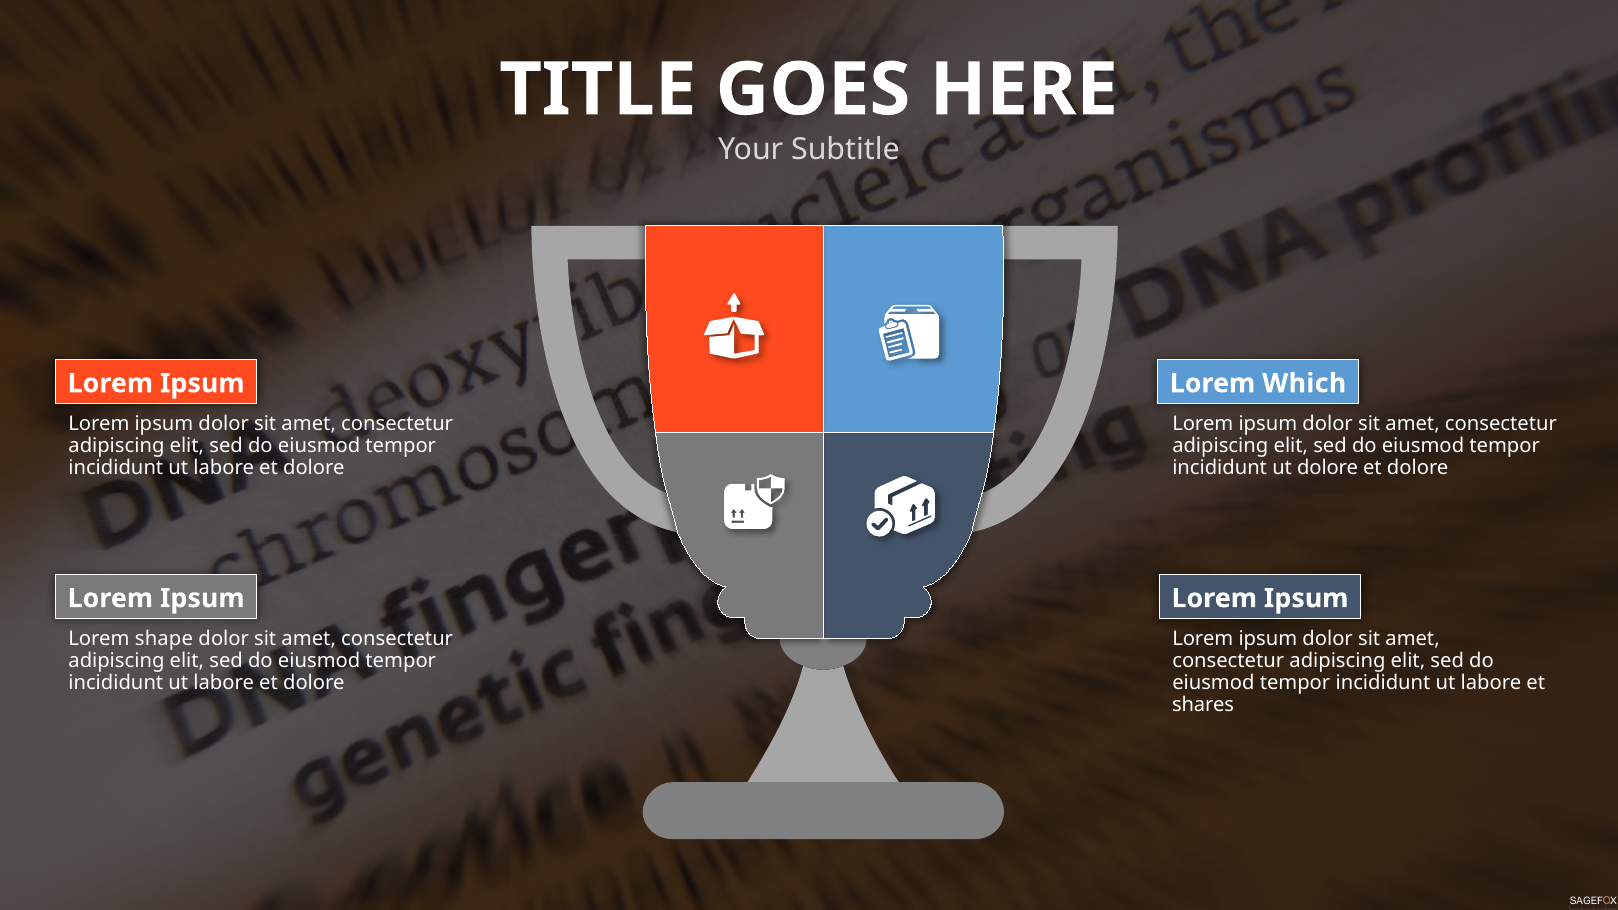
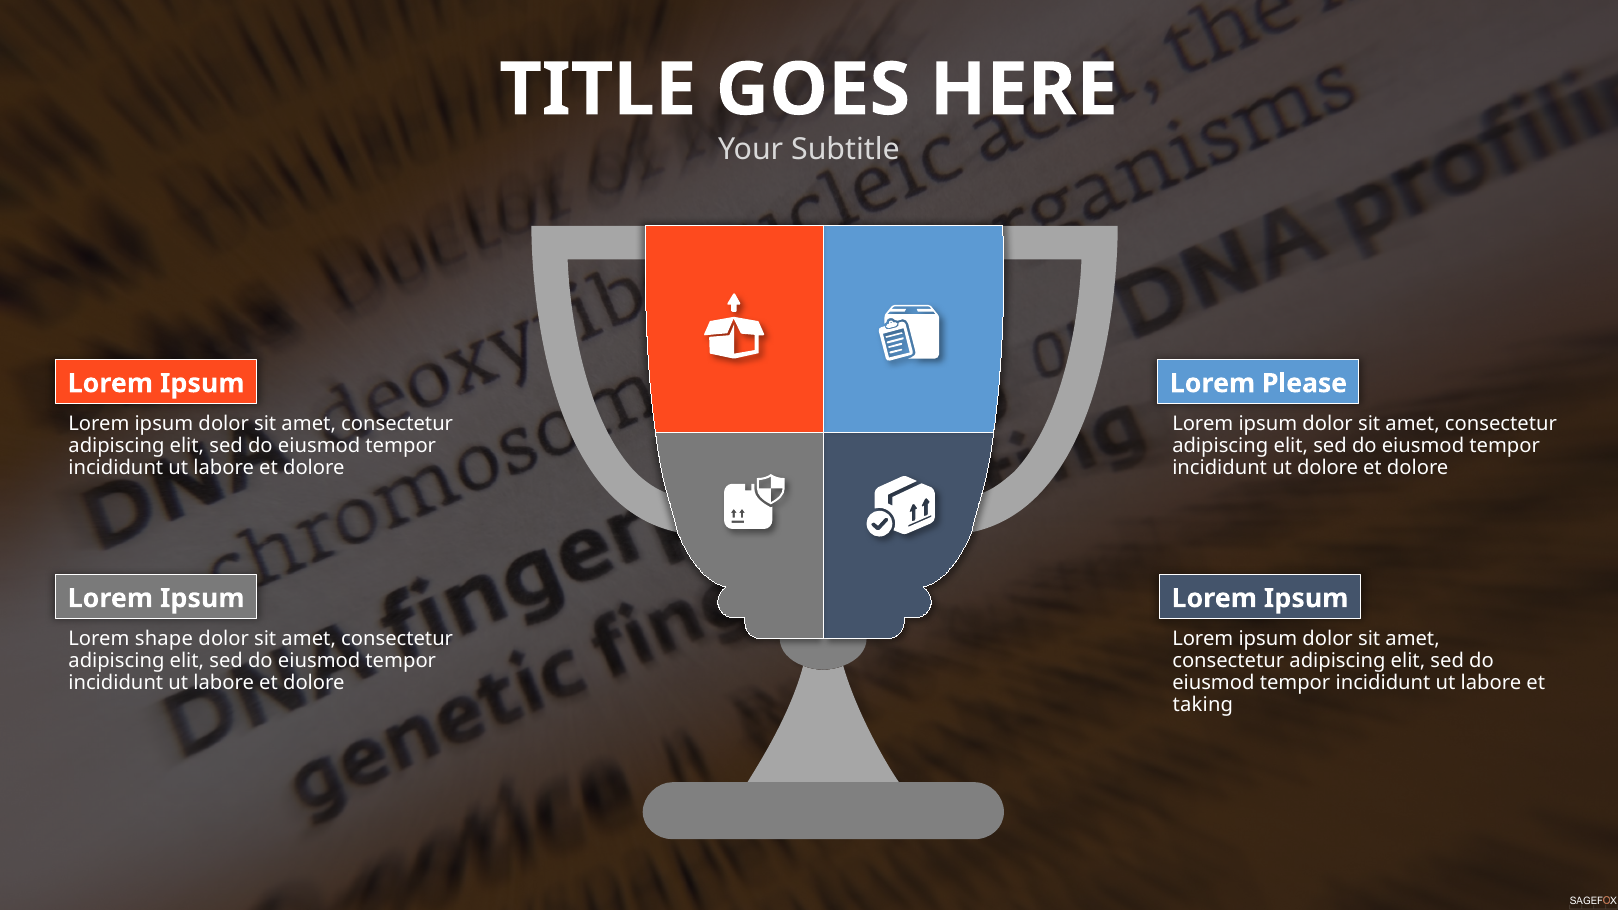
Which: Which -> Please
shares: shares -> taking
